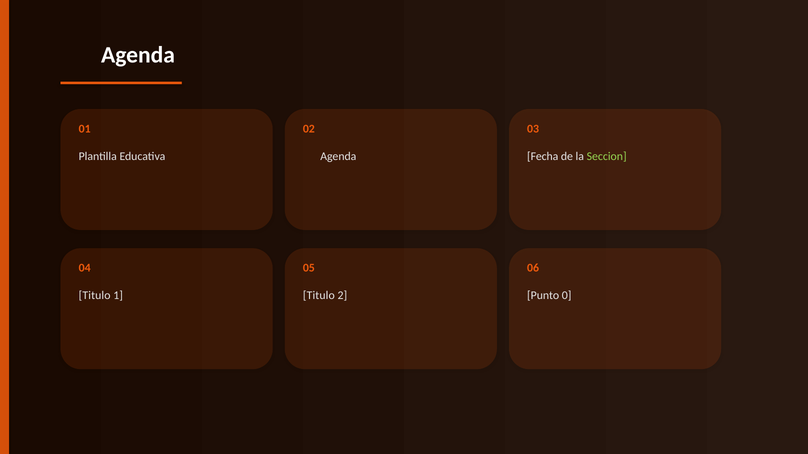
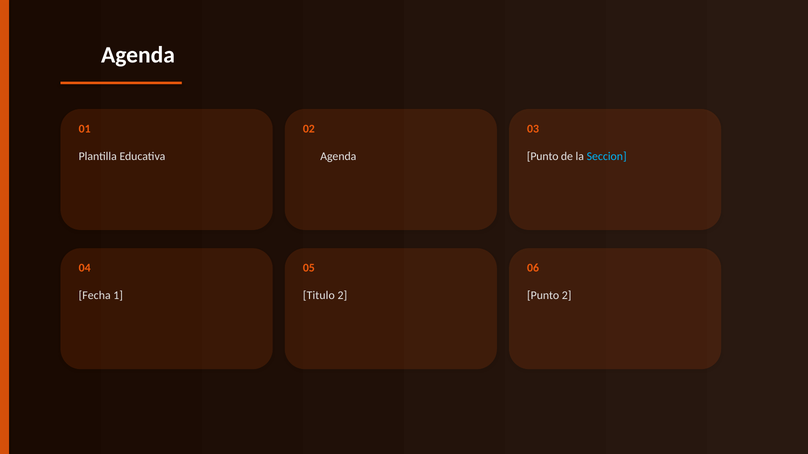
Fecha at (543, 156): Fecha -> Punto
Seccion colour: light green -> light blue
Titulo at (95, 296): Titulo -> Fecha
Punto 0: 0 -> 2
